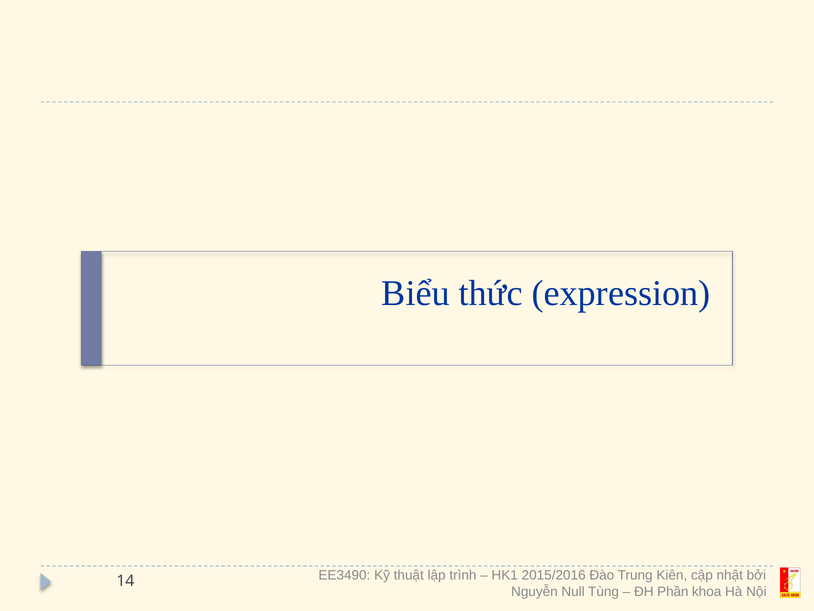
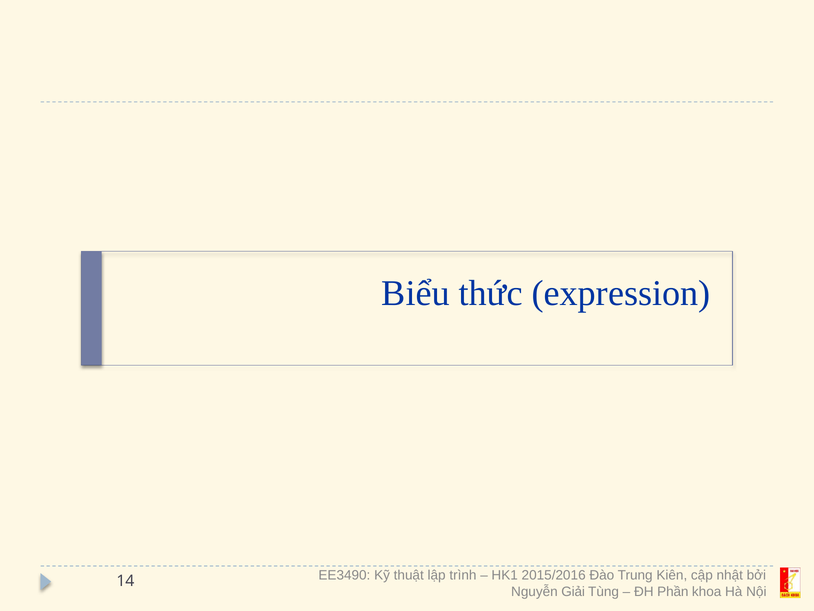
Null: Null -> Giải
